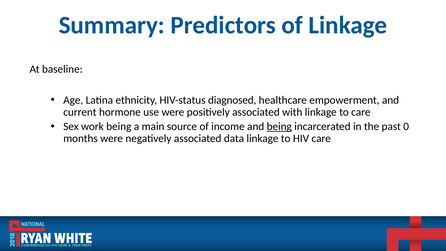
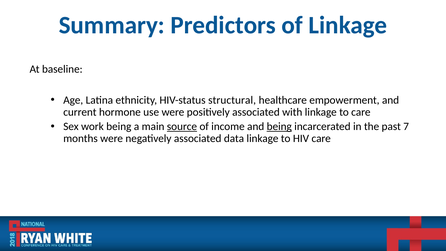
diagnosed: diagnosed -> structural
source underline: none -> present
0: 0 -> 7
